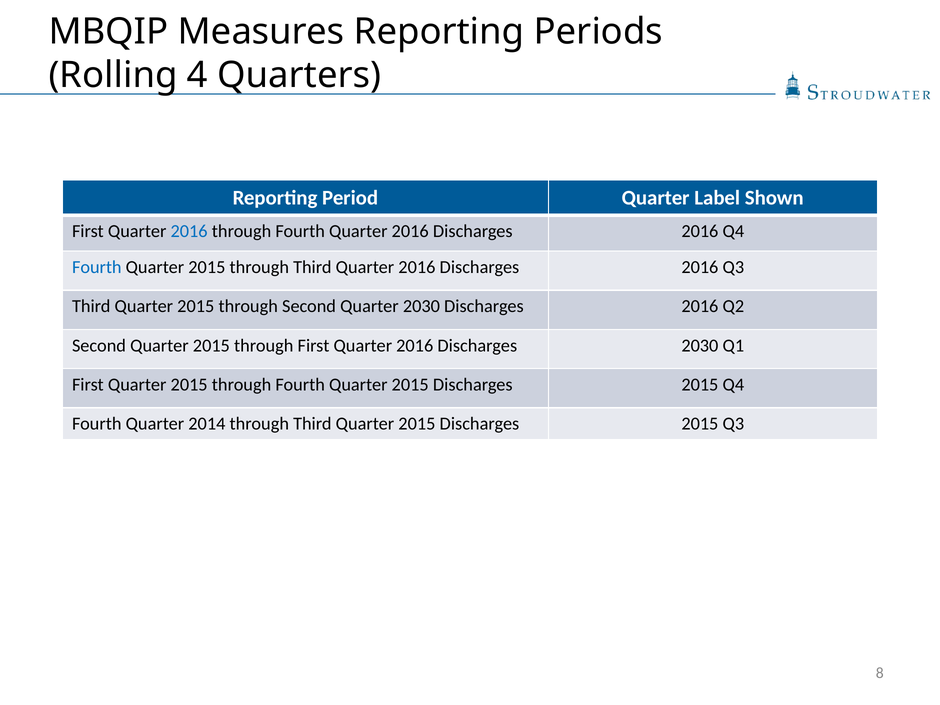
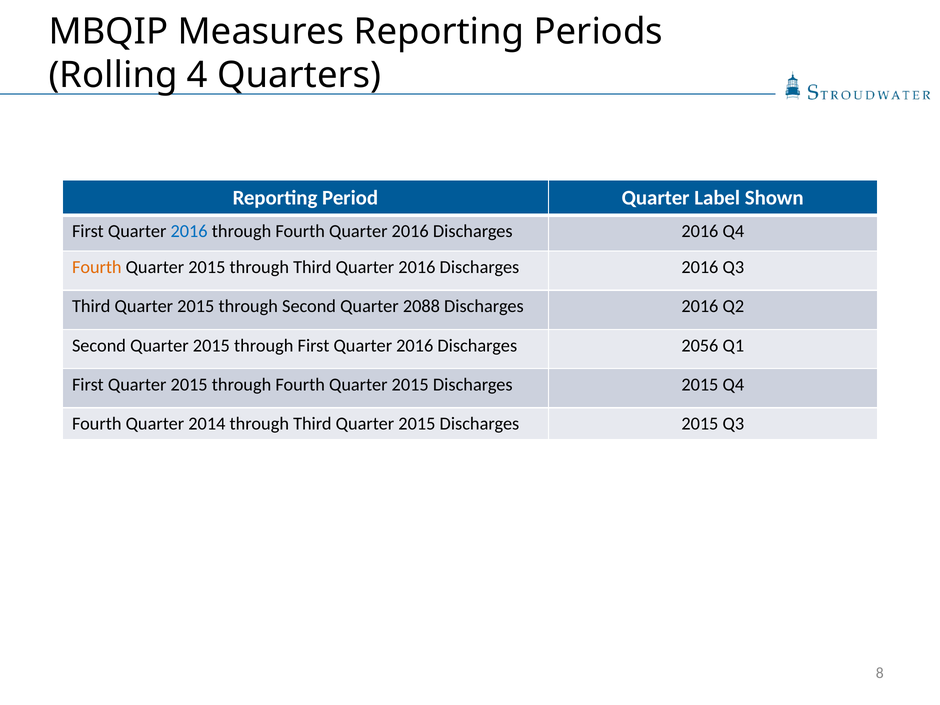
Fourth at (97, 267) colour: blue -> orange
Quarter 2030: 2030 -> 2088
Discharges 2030: 2030 -> 2056
